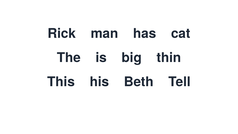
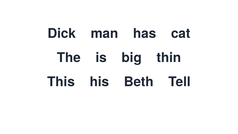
Rick: Rick -> Dick
